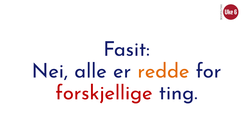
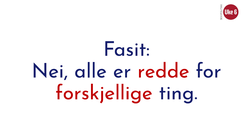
redde colour: orange -> red
